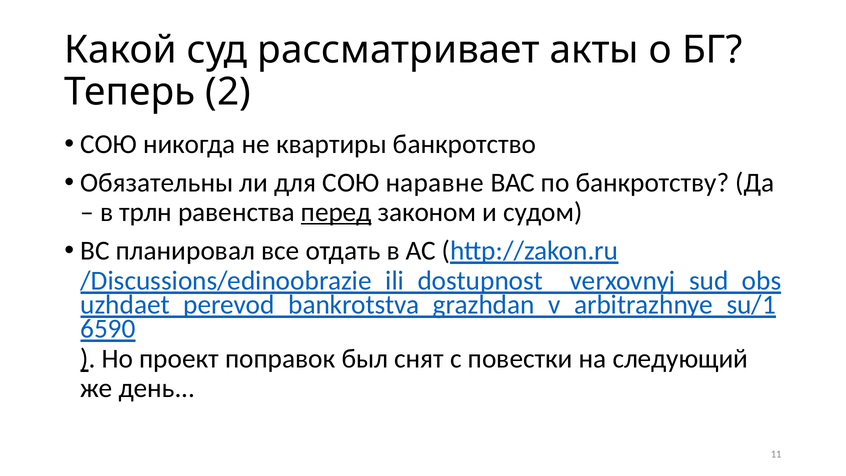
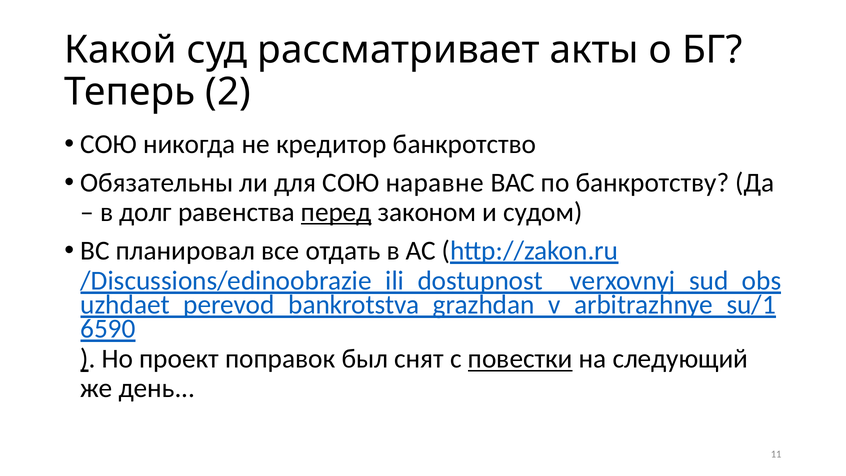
квартиры: квартиры -> кредитор
трлн: трлн -> долг
повестки underline: none -> present
